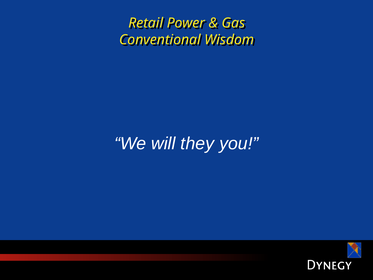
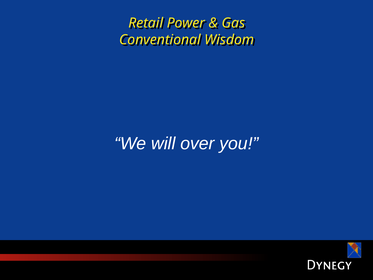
they: they -> over
